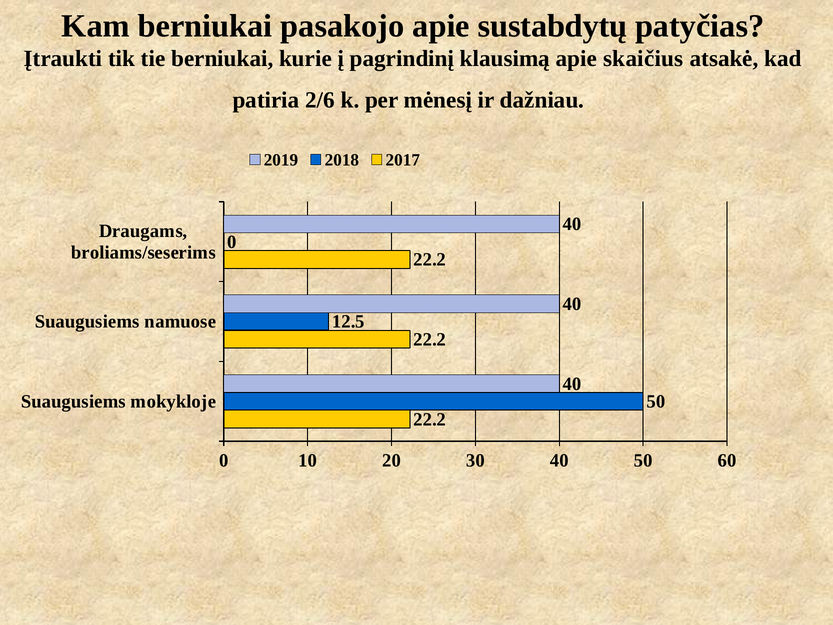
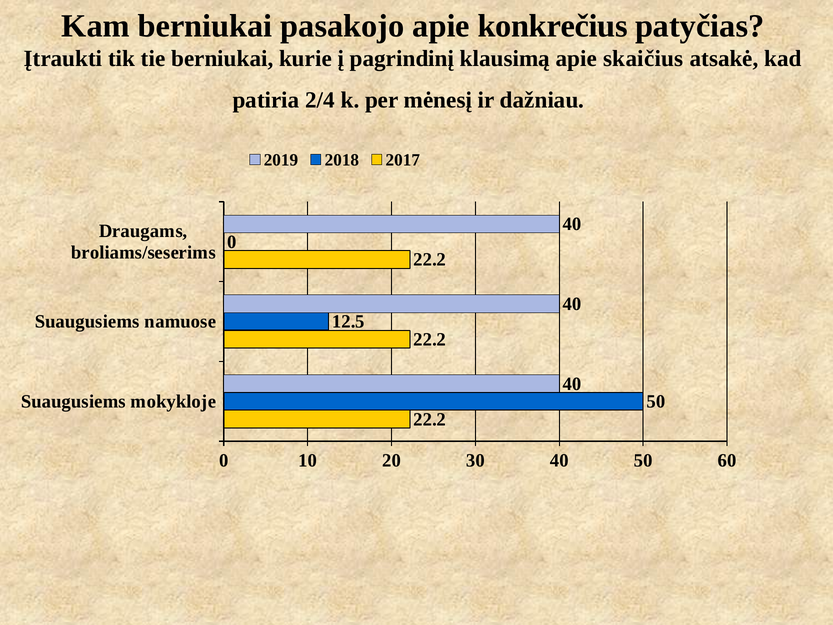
sustabdytų: sustabdytų -> konkrečius
2/6: 2/6 -> 2/4
